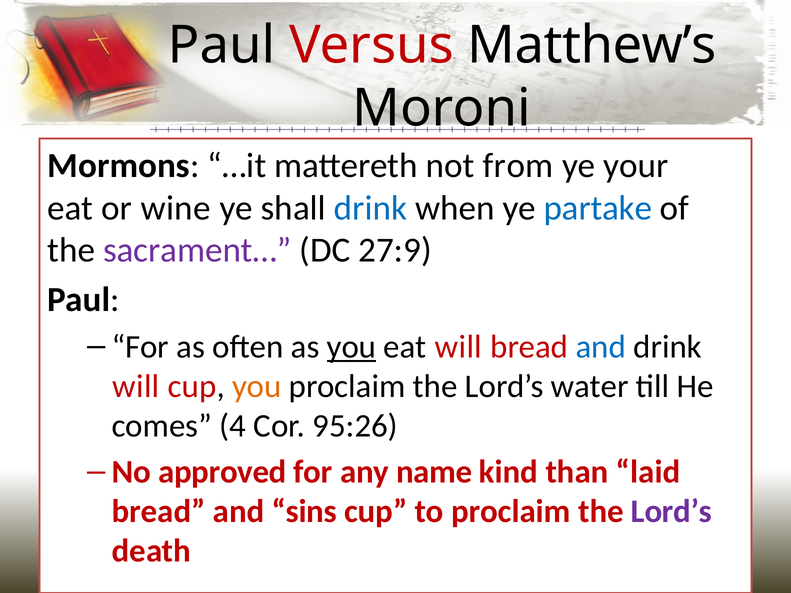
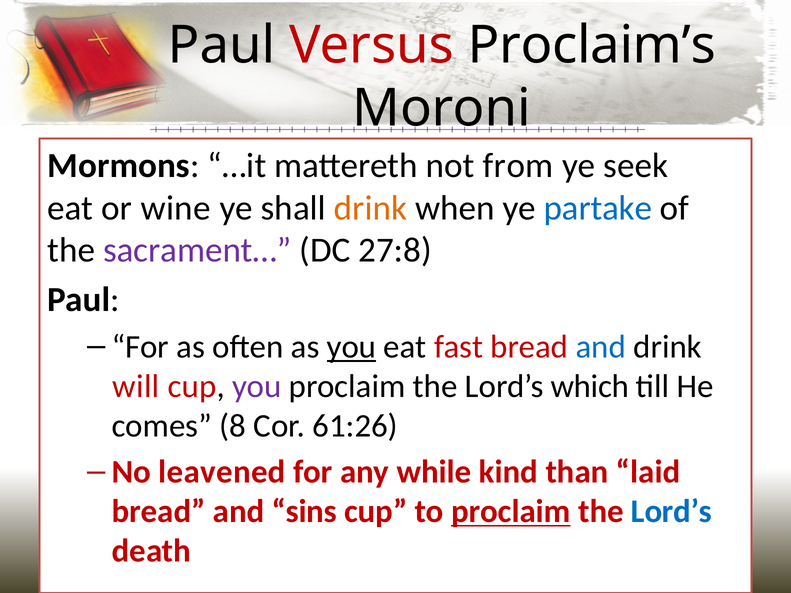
Matthew’s: Matthew’s -> Proclaim’s
your: your -> seek
drink at (371, 208) colour: blue -> orange
27:9: 27:9 -> 27:8
eat will: will -> fast
you at (257, 387) colour: orange -> purple
water: water -> which
4: 4 -> 8
95:26: 95:26 -> 61:26
approved: approved -> leavened
name: name -> while
proclaim at (511, 512) underline: none -> present
Lord’s at (671, 512) colour: purple -> blue
